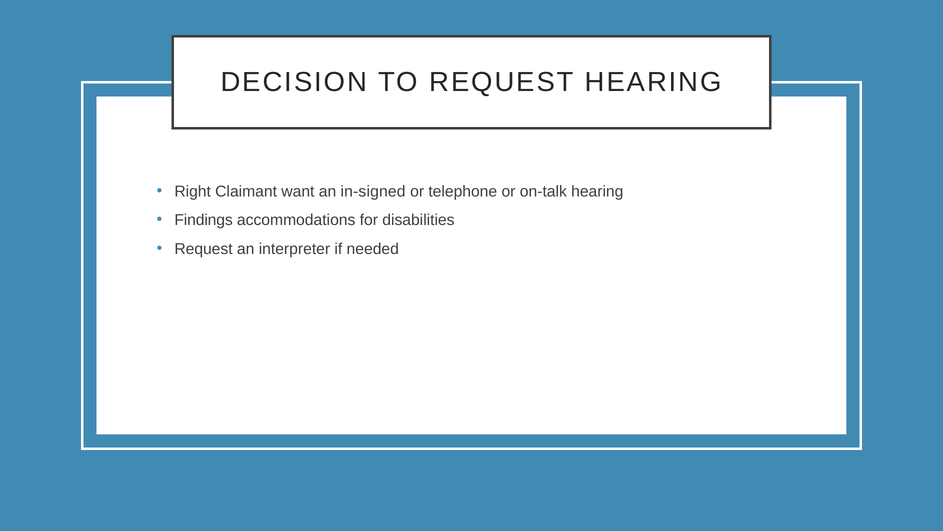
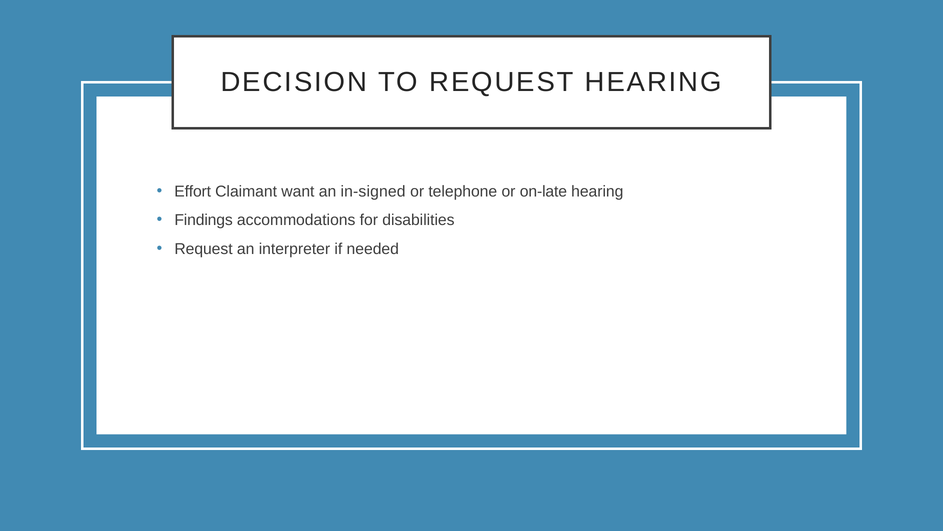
Right: Right -> Effort
on-talk: on-talk -> on-late
